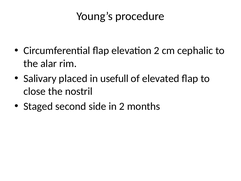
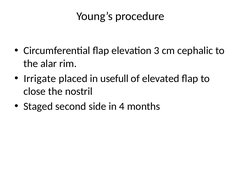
elevation 2: 2 -> 3
Salivary: Salivary -> Irrigate
in 2: 2 -> 4
